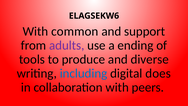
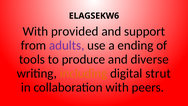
common: common -> provided
including colour: blue -> orange
does: does -> strut
